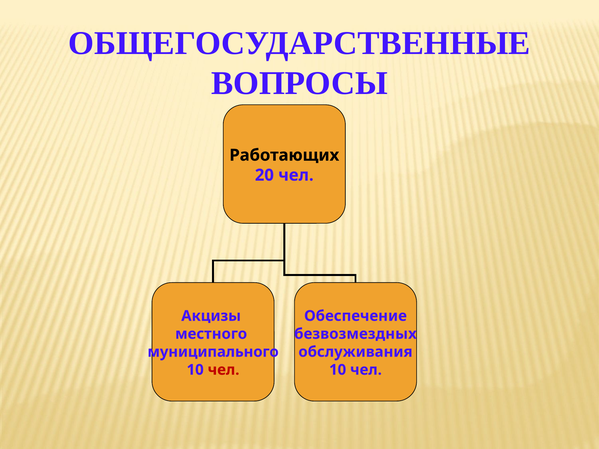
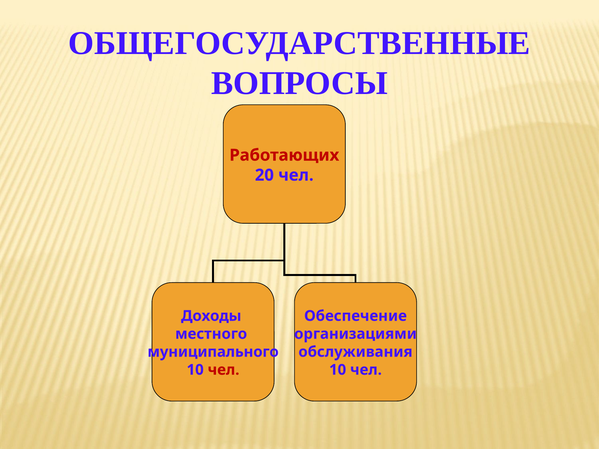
Работающих colour: black -> red
Акцизы: Акцизы -> Доходы
безвозмездных: безвозмездных -> организациями
